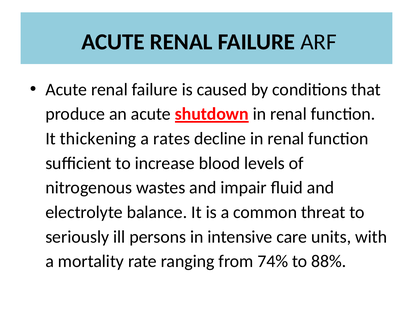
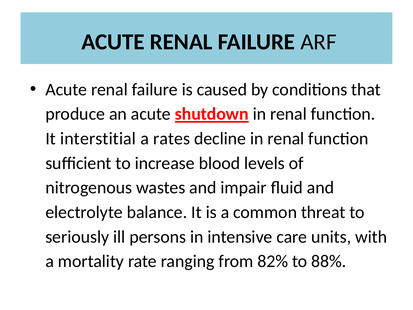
thickening: thickening -> interstitial
74%: 74% -> 82%
